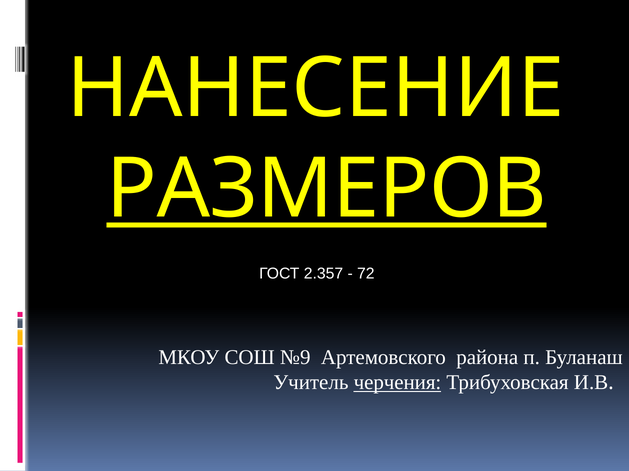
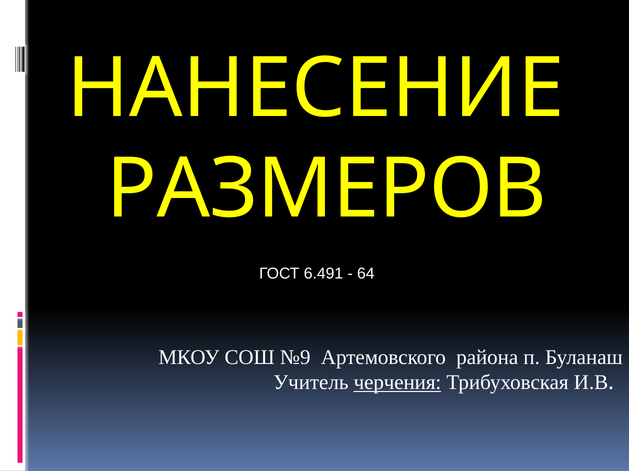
РАЗМЕРОВ underline: present -> none
2.357: 2.357 -> 6.491
72: 72 -> 64
